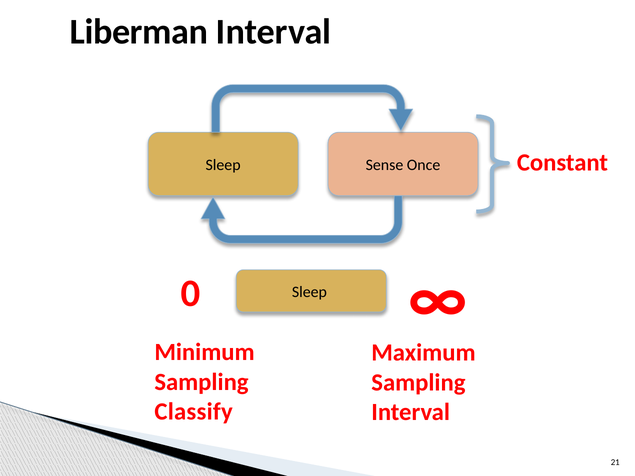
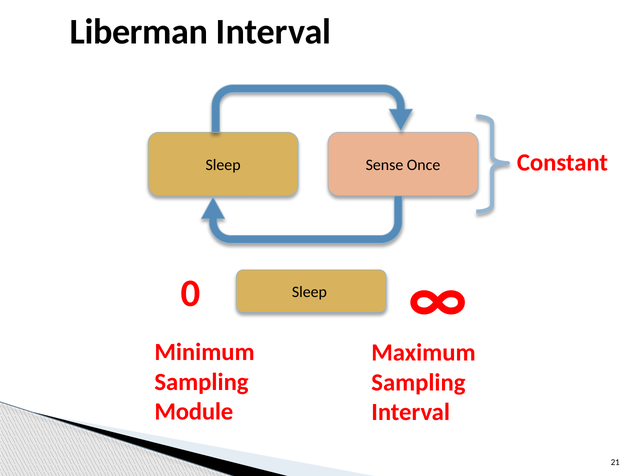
Classify: Classify -> Module
